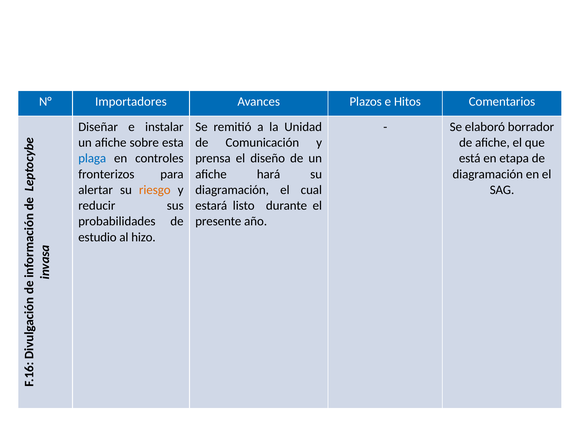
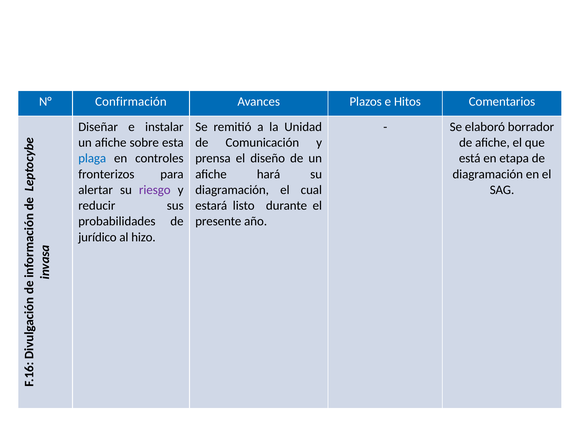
Importadores: Importadores -> Confirmación
riesgo colour: orange -> purple
estudio: estudio -> jurídico
